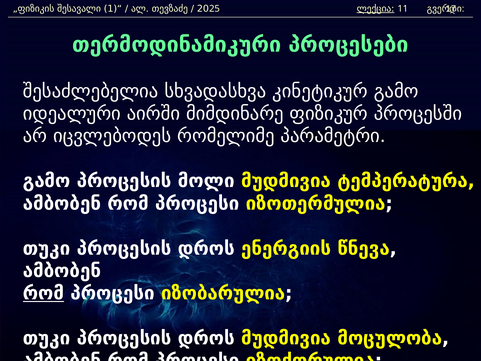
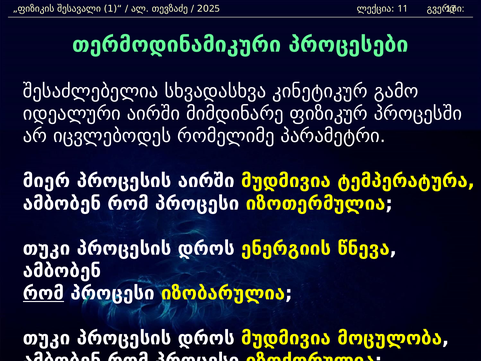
ლექცია underline: present -> none
გამო at (47, 181): გამო -> მიერ
პროცესის მოლი: მოლი -> აირში
